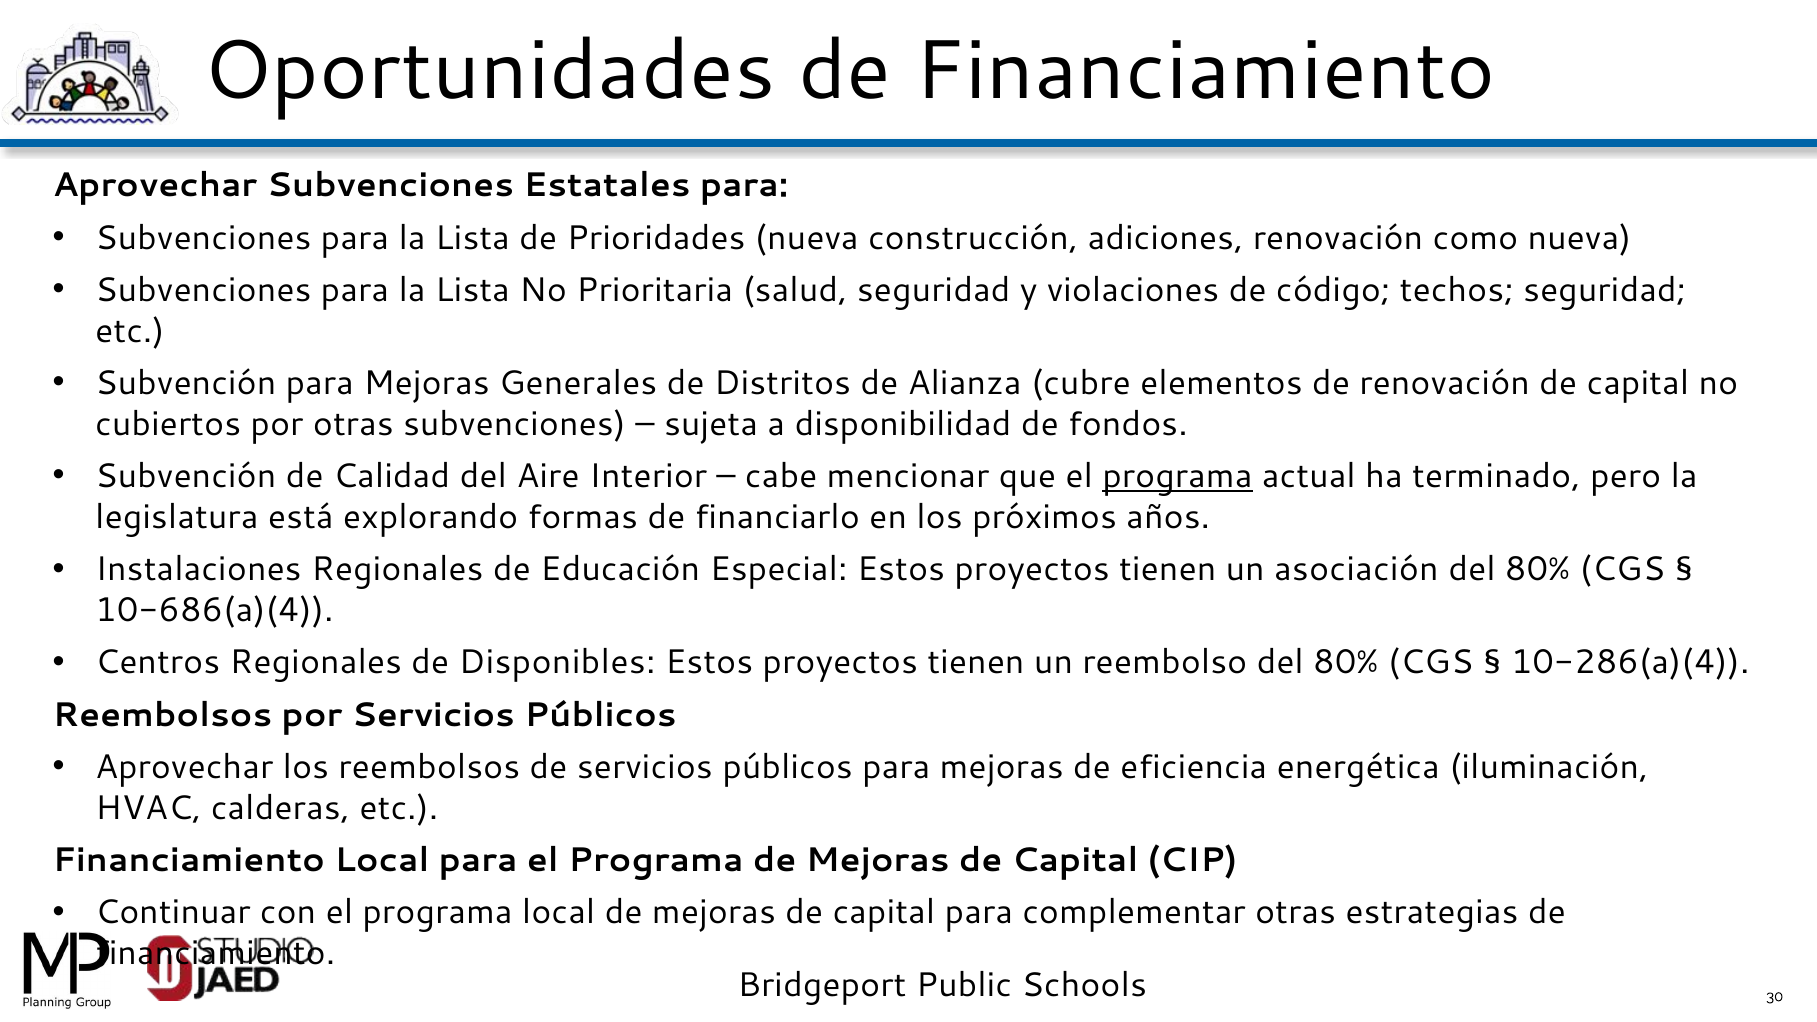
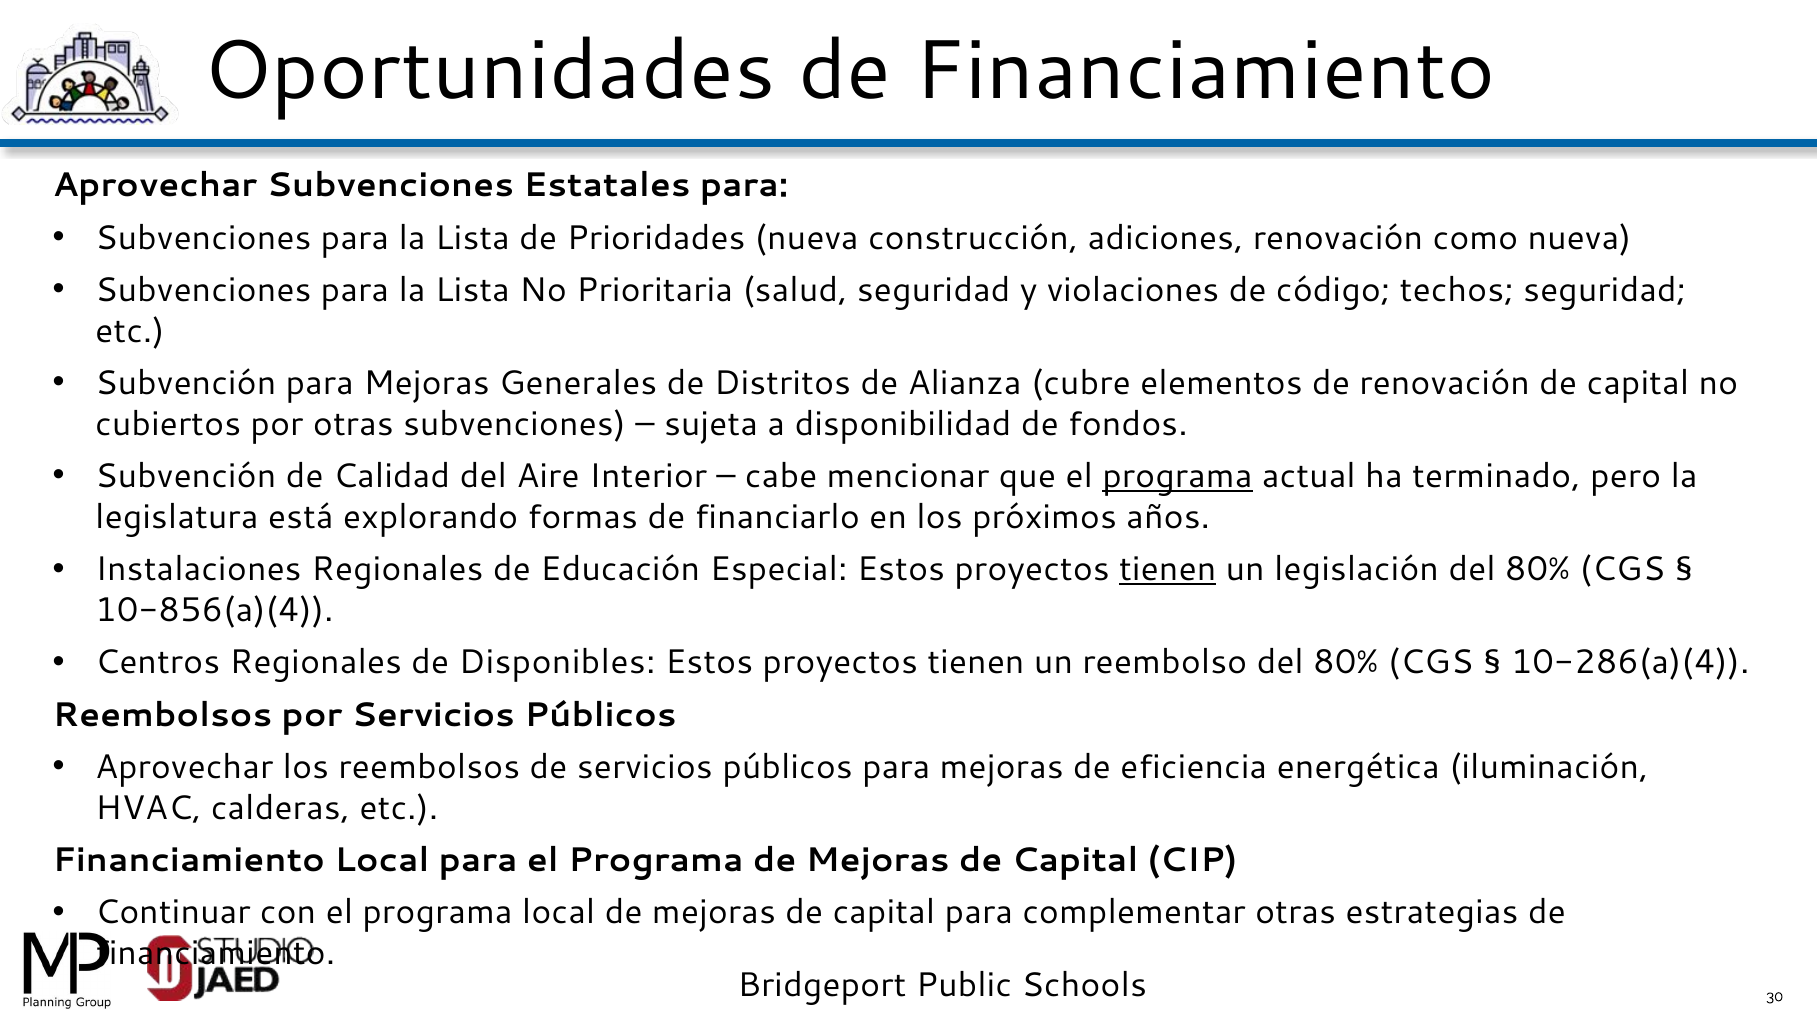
tienen at (1168, 570) underline: none -> present
asociación: asociación -> legislación
10-686(a)(4: 10-686(a)(4 -> 10-856(a)(4
